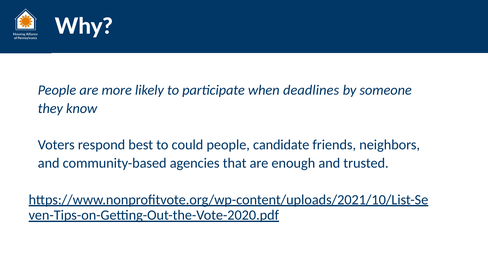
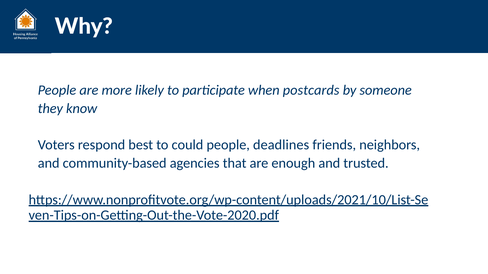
deadlines: deadlines -> postcards
candidate: candidate -> deadlines
